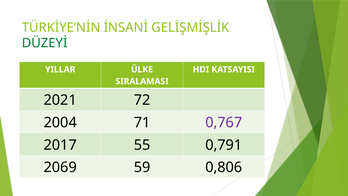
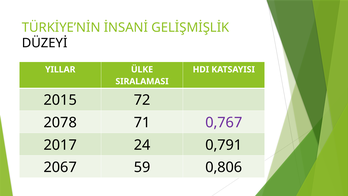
DÜZEYİ colour: green -> black
2021: 2021 -> 2015
2004: 2004 -> 2078
55: 55 -> 24
2069: 2069 -> 2067
